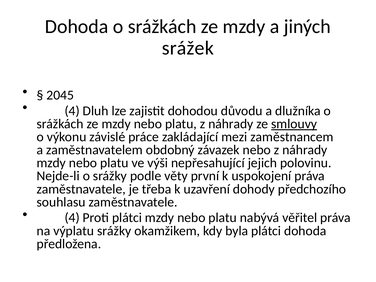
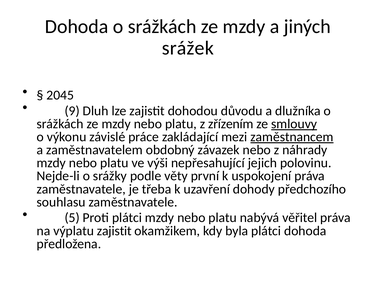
4 at (72, 111): 4 -> 9
platu z náhrady: náhrady -> zřízením
zaměstnancem underline: none -> present
4 at (72, 218): 4 -> 5
výplatu srážky: srážky -> zajistit
